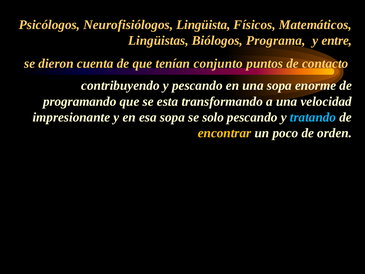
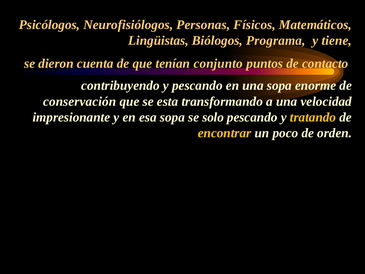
Lingüista: Lingüista -> Personas
entre: entre -> tiene
programando: programando -> conservación
tratando colour: light blue -> yellow
